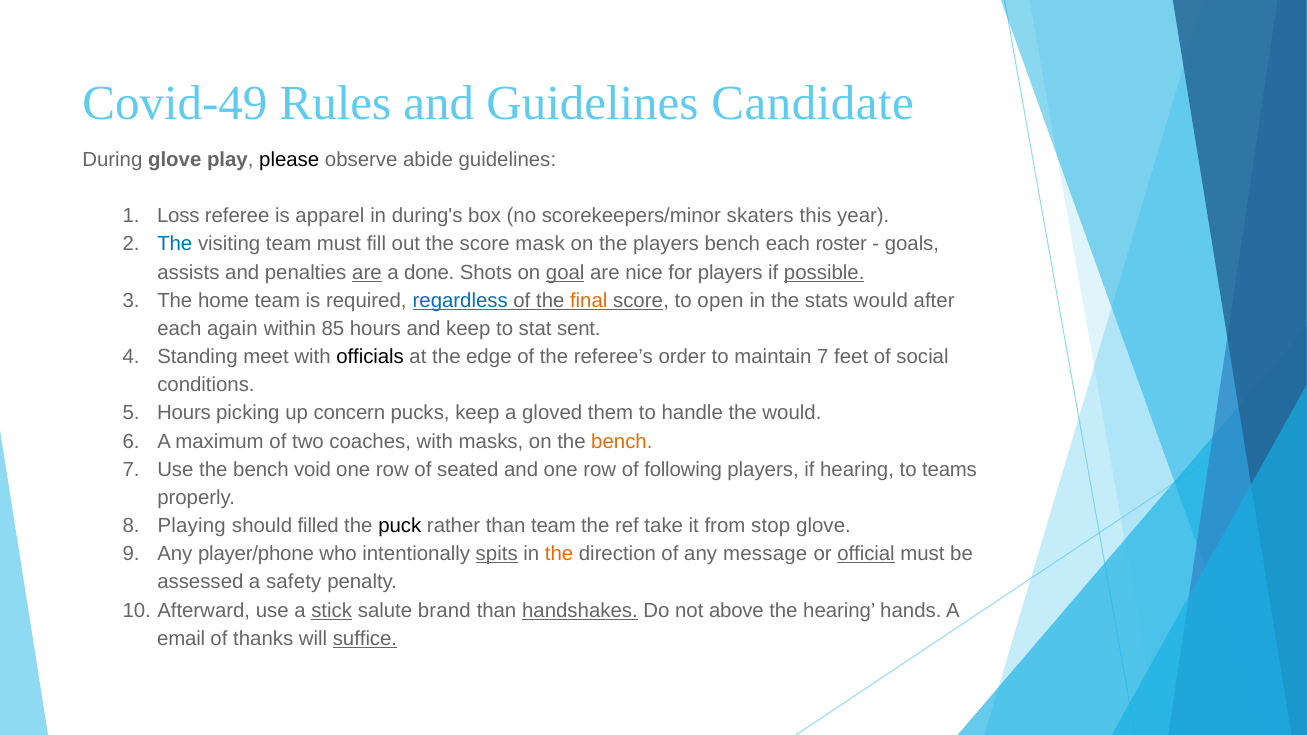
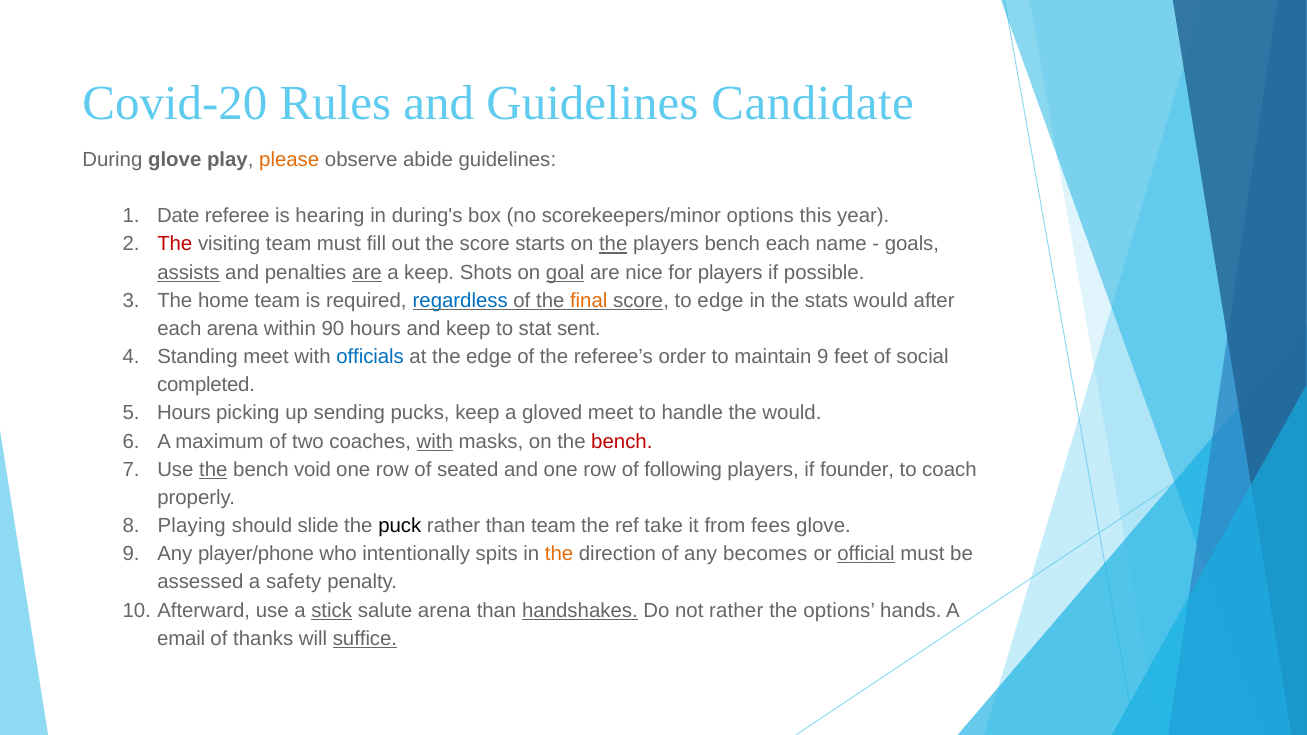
Covid-49: Covid-49 -> Covid-20
please colour: black -> orange
Loss: Loss -> Date
apparel: apparel -> hearing
scorekeepers/minor skaters: skaters -> options
The at (175, 244) colour: blue -> red
mask: mask -> starts
the at (613, 244) underline: none -> present
roster: roster -> name
assists underline: none -> present
a done: done -> keep
possible underline: present -> none
to open: open -> edge
each again: again -> arena
85: 85 -> 90
officials colour: black -> blue
maintain 7: 7 -> 9
conditions: conditions -> completed
concern: concern -> sending
gloved them: them -> meet
with at (435, 442) underline: none -> present
bench at (622, 442) colour: orange -> red
the at (213, 470) underline: none -> present
if hearing: hearing -> founder
teams: teams -> coach
filled: filled -> slide
stop: stop -> fees
spits underline: present -> none
message: message -> becomes
salute brand: brand -> arena
not above: above -> rather
the hearing: hearing -> options
